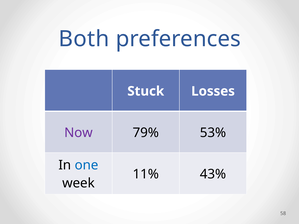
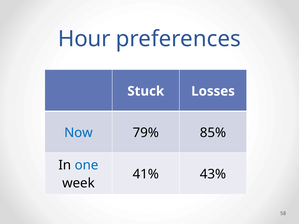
Both: Both -> Hour
Now colour: purple -> blue
53%: 53% -> 85%
11%: 11% -> 41%
